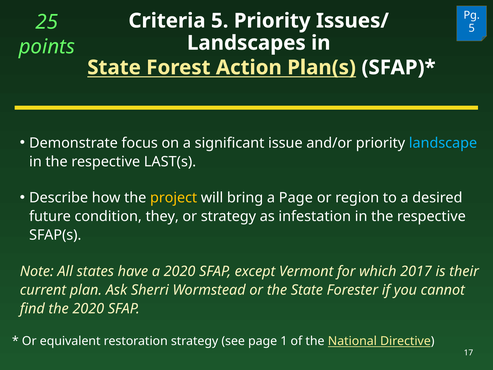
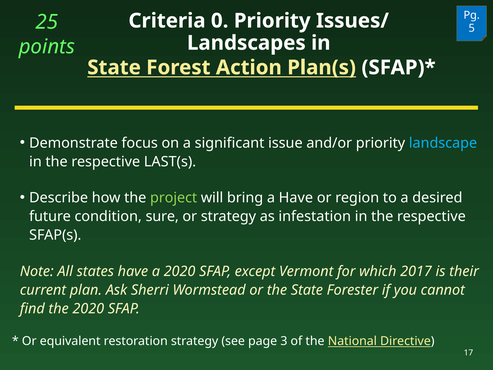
Criteria 5: 5 -> 0
project colour: yellow -> light green
a Page: Page -> Have
they: they -> sure
1: 1 -> 3
